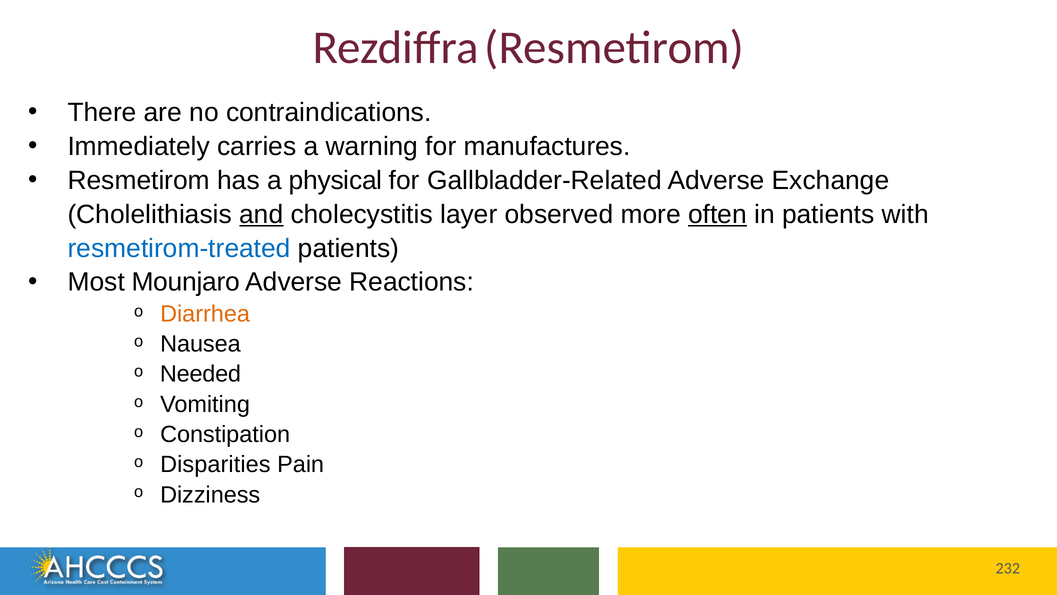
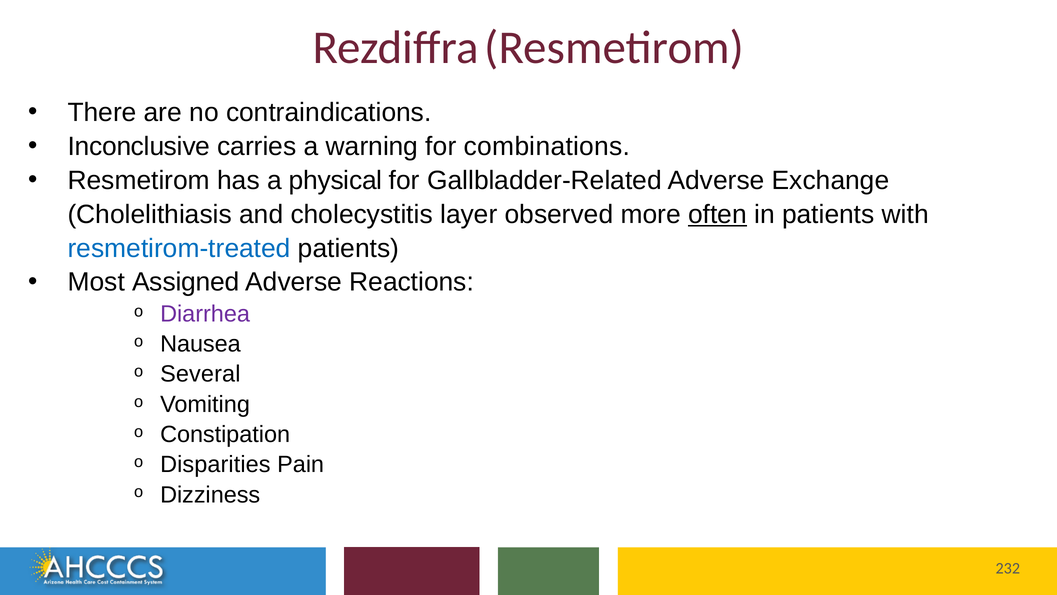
Immediately: Immediately -> Inconclusive
manufactures: manufactures -> combinations
and underline: present -> none
Mounjaro: Mounjaro -> Assigned
Diarrhea colour: orange -> purple
Needed: Needed -> Several
